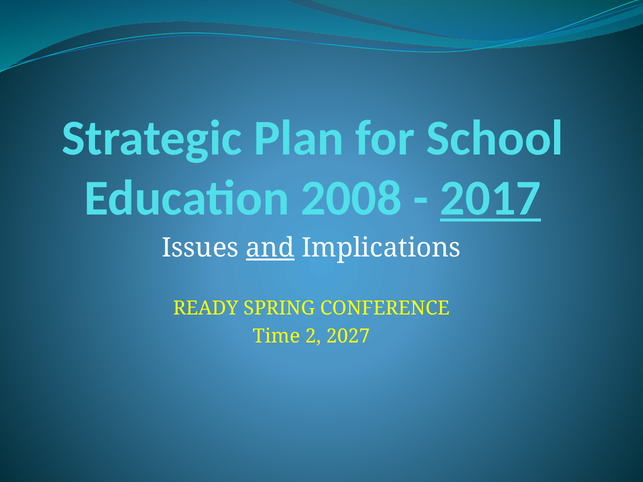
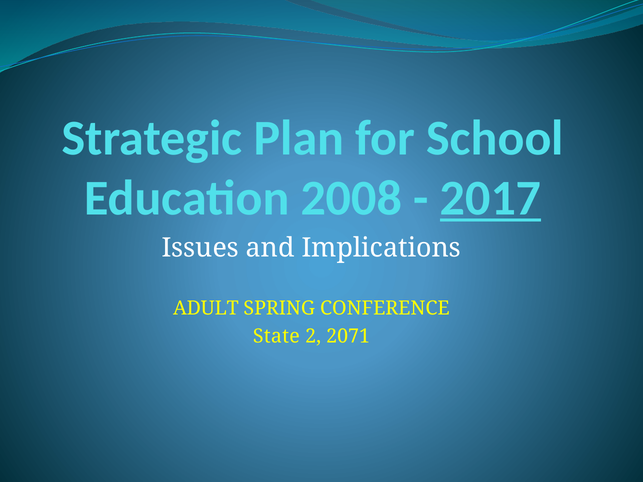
and underline: present -> none
READY: READY -> ADULT
Time: Time -> State
2027: 2027 -> 2071
